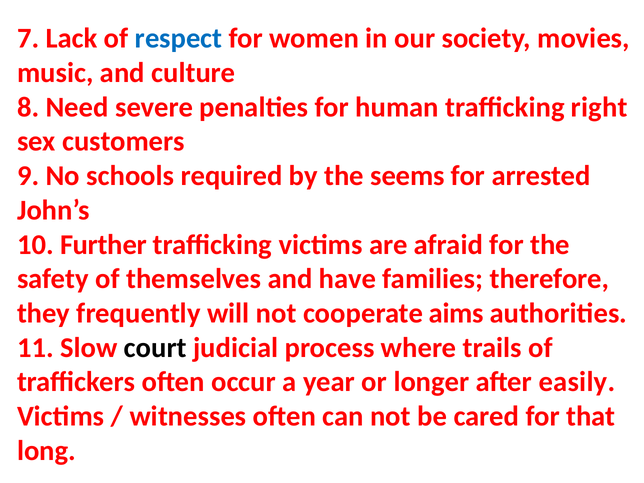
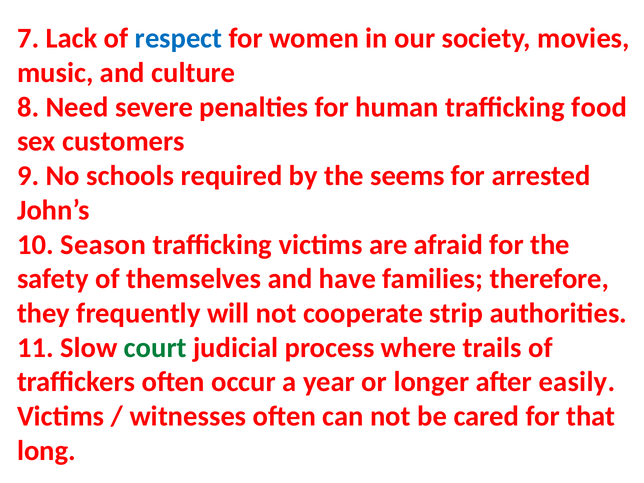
right: right -> food
Further: Further -> Season
aims: aims -> strip
court colour: black -> green
